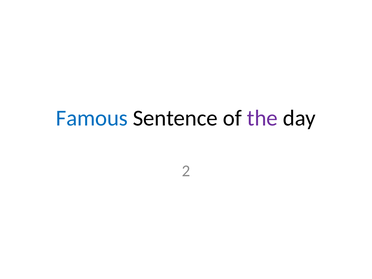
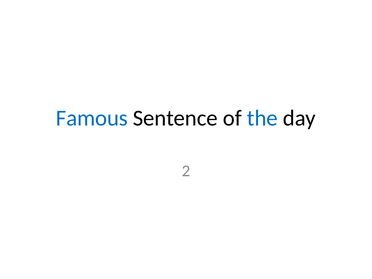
the colour: purple -> blue
